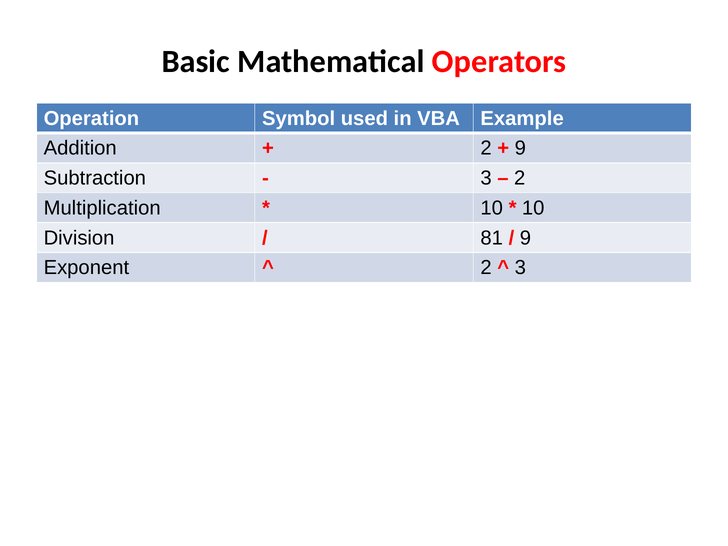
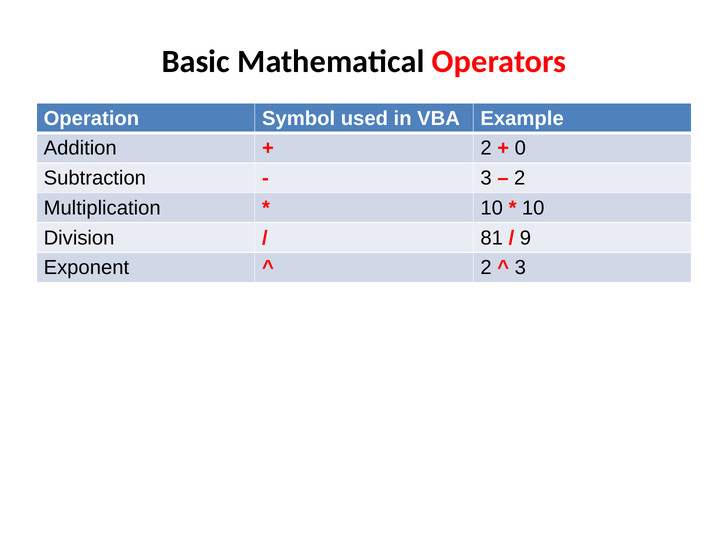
9 at (520, 148): 9 -> 0
